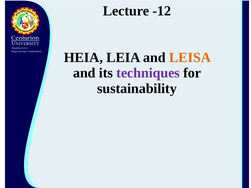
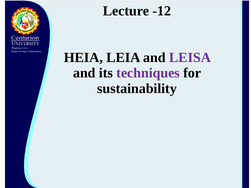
LEISA colour: orange -> purple
